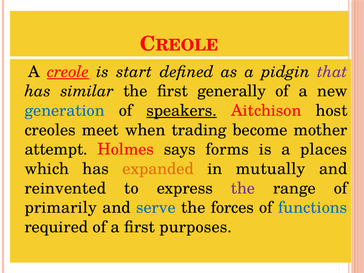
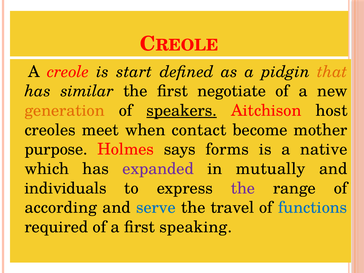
creole underline: present -> none
that colour: purple -> orange
generally: generally -> negotiate
generation colour: blue -> orange
trading: trading -> contact
attempt: attempt -> purpose
places: places -> native
expanded colour: orange -> purple
reinvented: reinvented -> individuals
primarily: primarily -> according
forces: forces -> travel
purposes: purposes -> speaking
